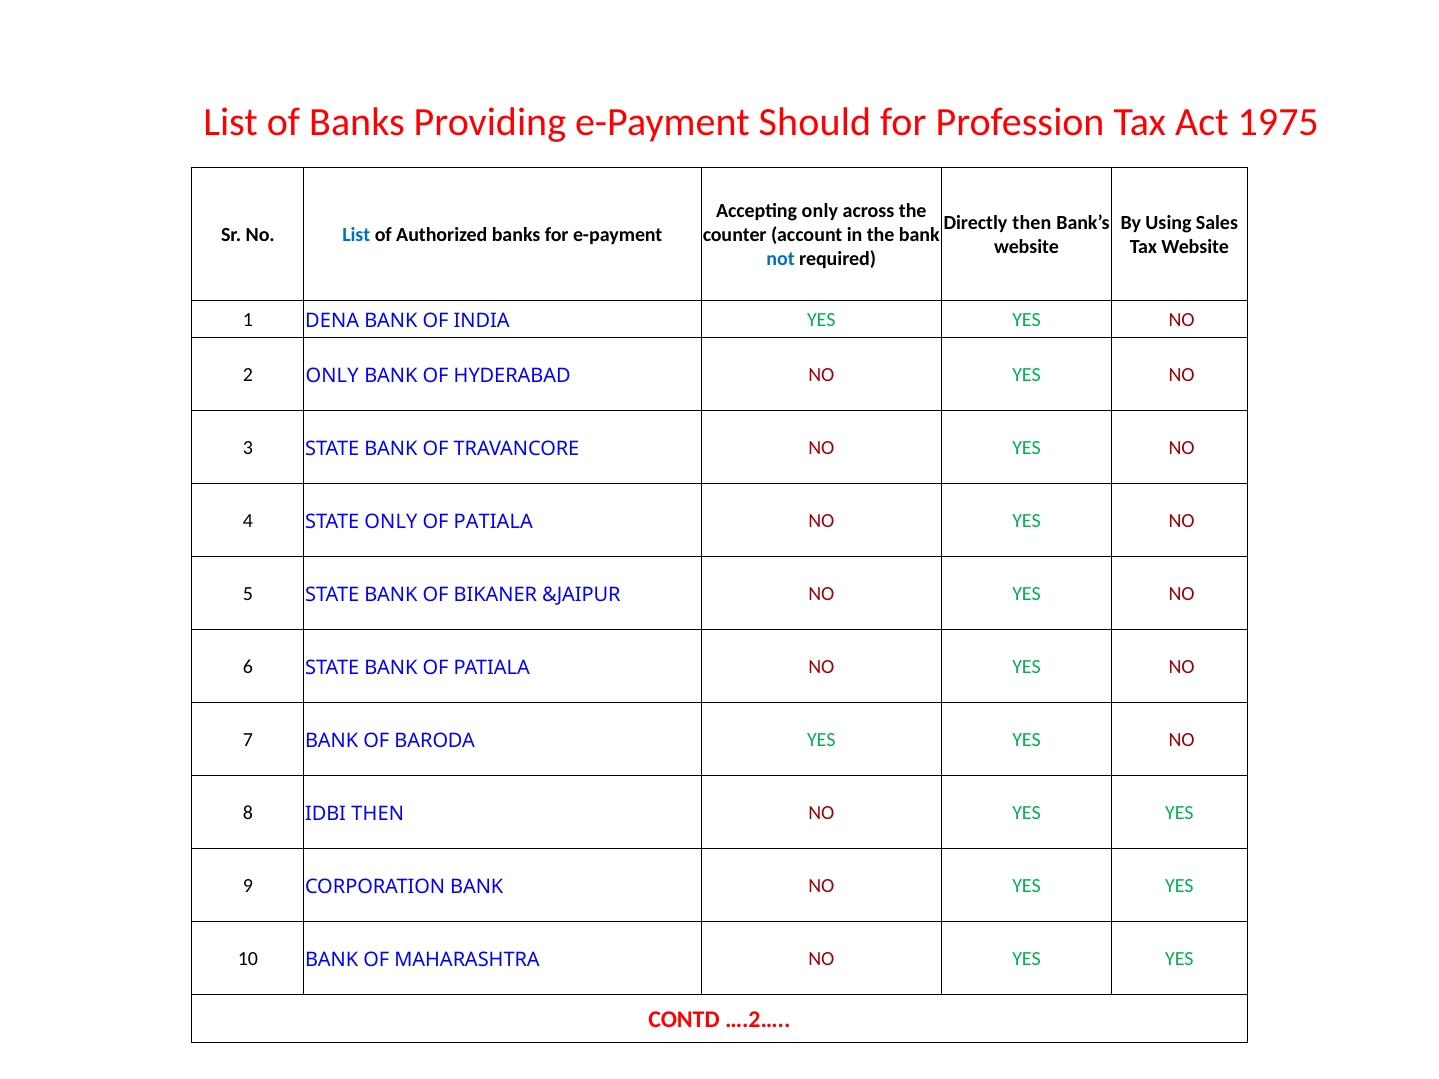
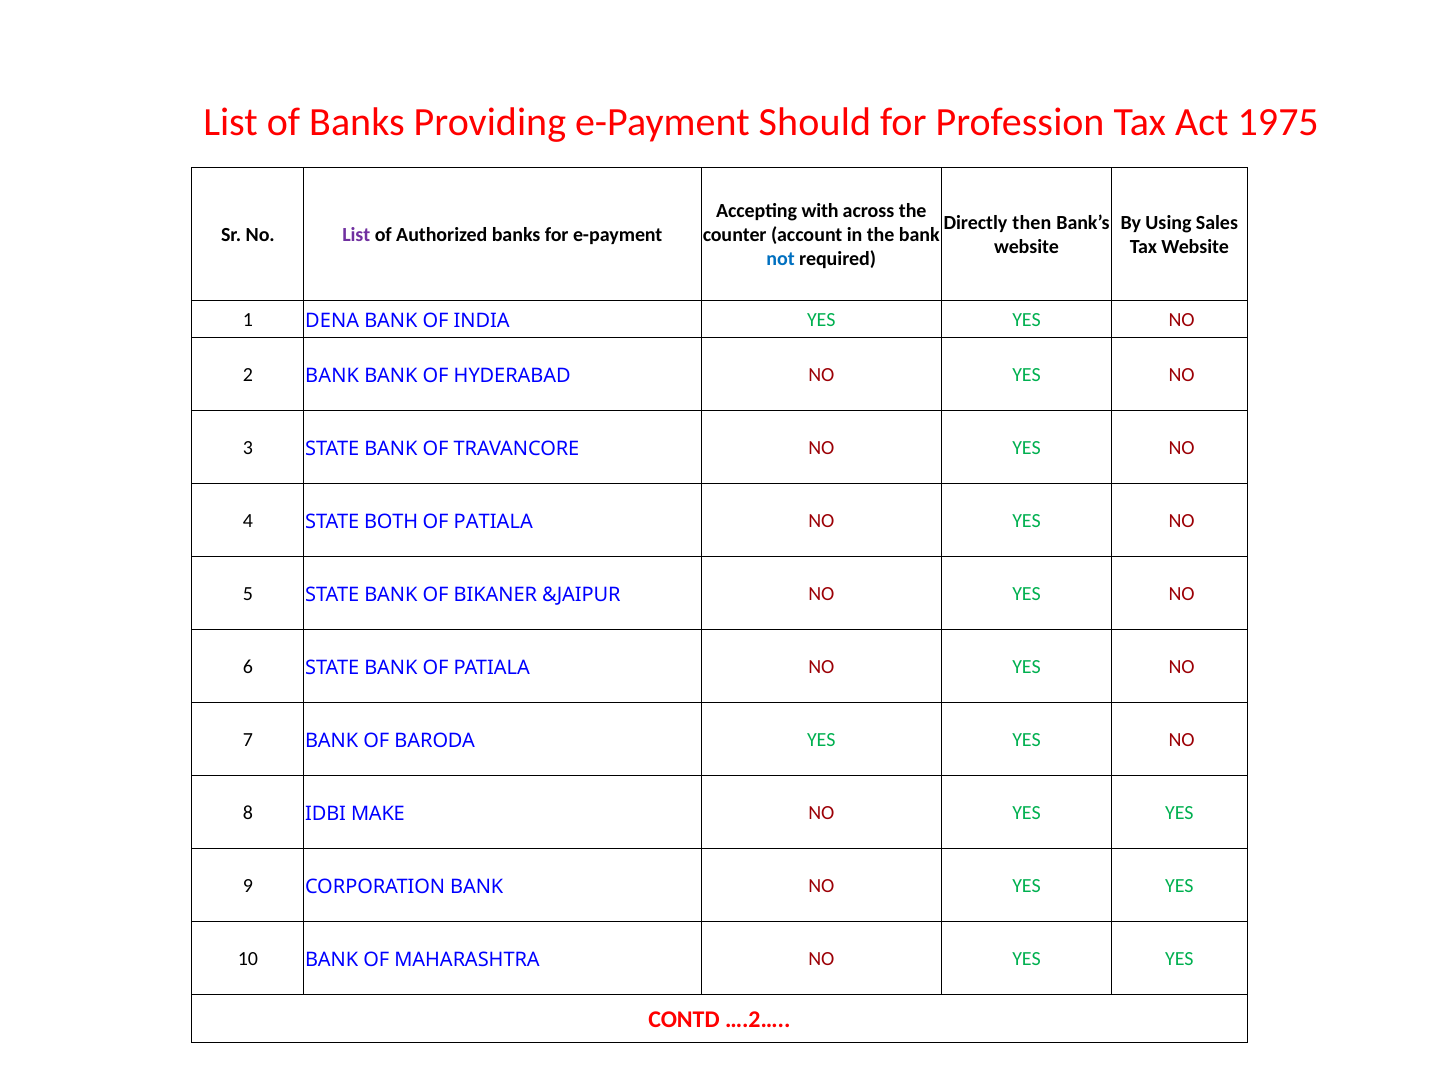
Accepting only: only -> with
List at (356, 235) colour: blue -> purple
2 ONLY: ONLY -> BANK
STATE ONLY: ONLY -> BOTH
IDBI THEN: THEN -> MAKE
